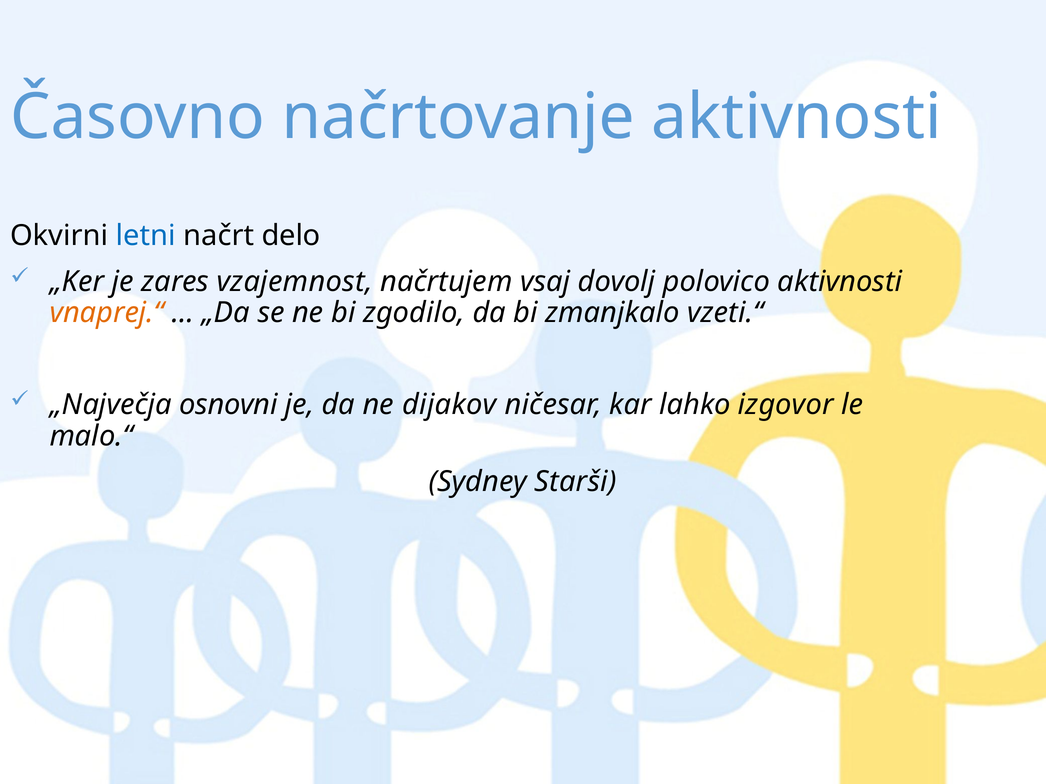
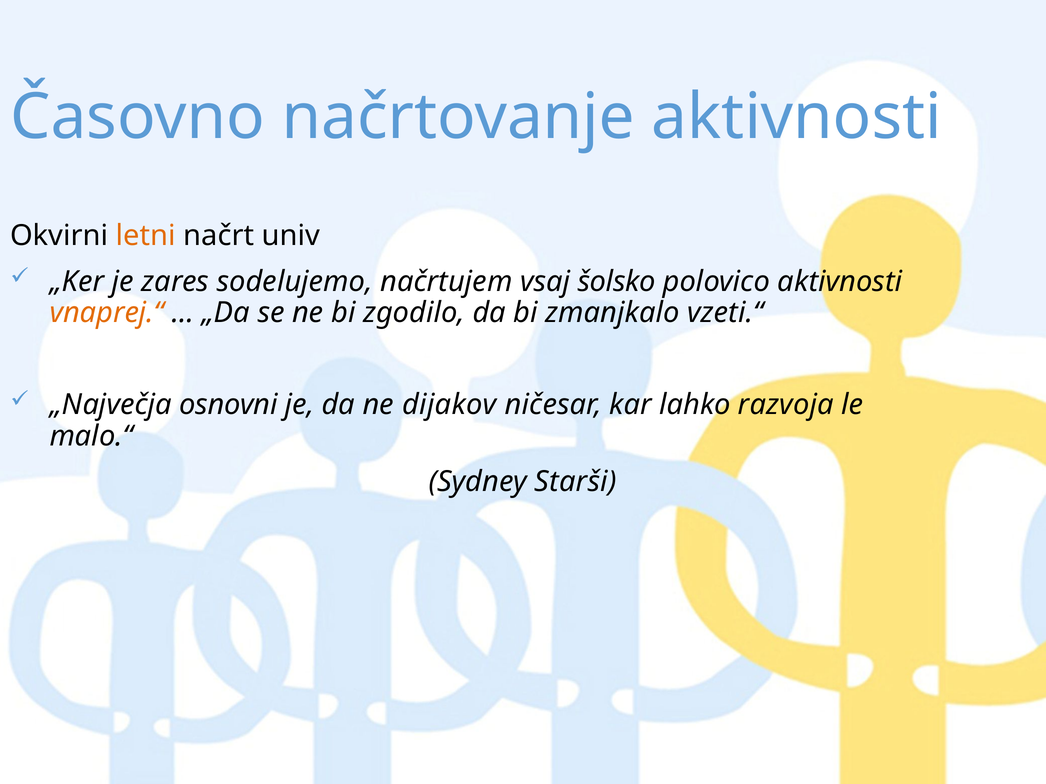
letni colour: blue -> orange
delo: delo -> univ
vzajemnost: vzajemnost -> sodelujemo
dovolj: dovolj -> šolsko
izgovor: izgovor -> razvoja
